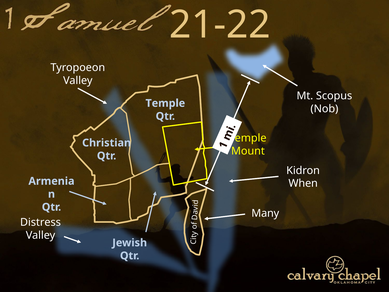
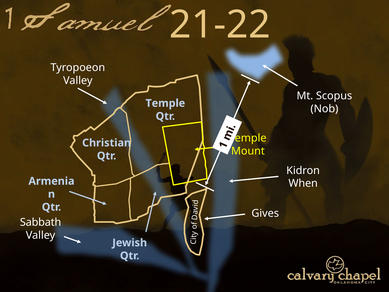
Many: Many -> Gives
Distress: Distress -> Sabbath
